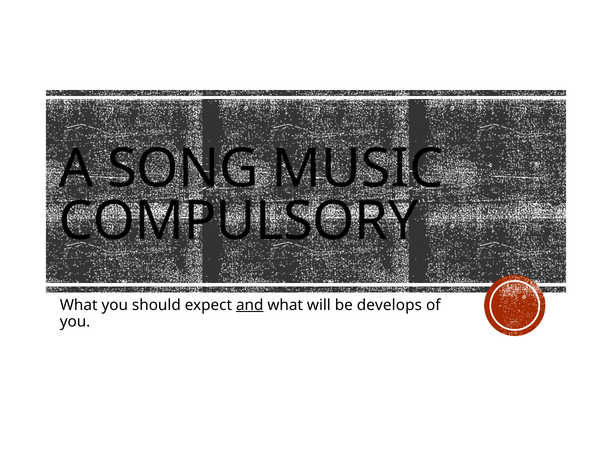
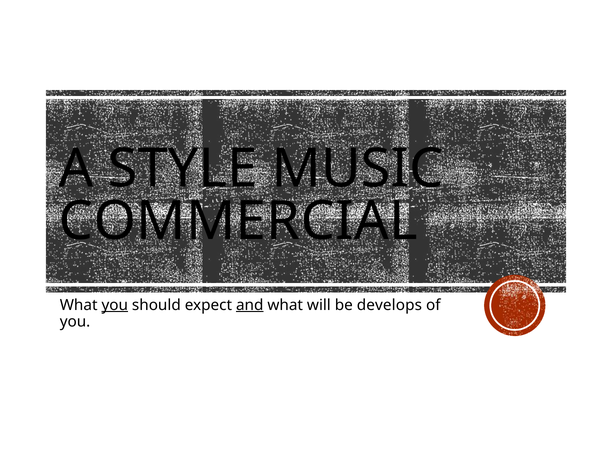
SONG: SONG -> STYLE
COMPULSORY: COMPULSORY -> COMMERCIAL
you at (115, 305) underline: none -> present
